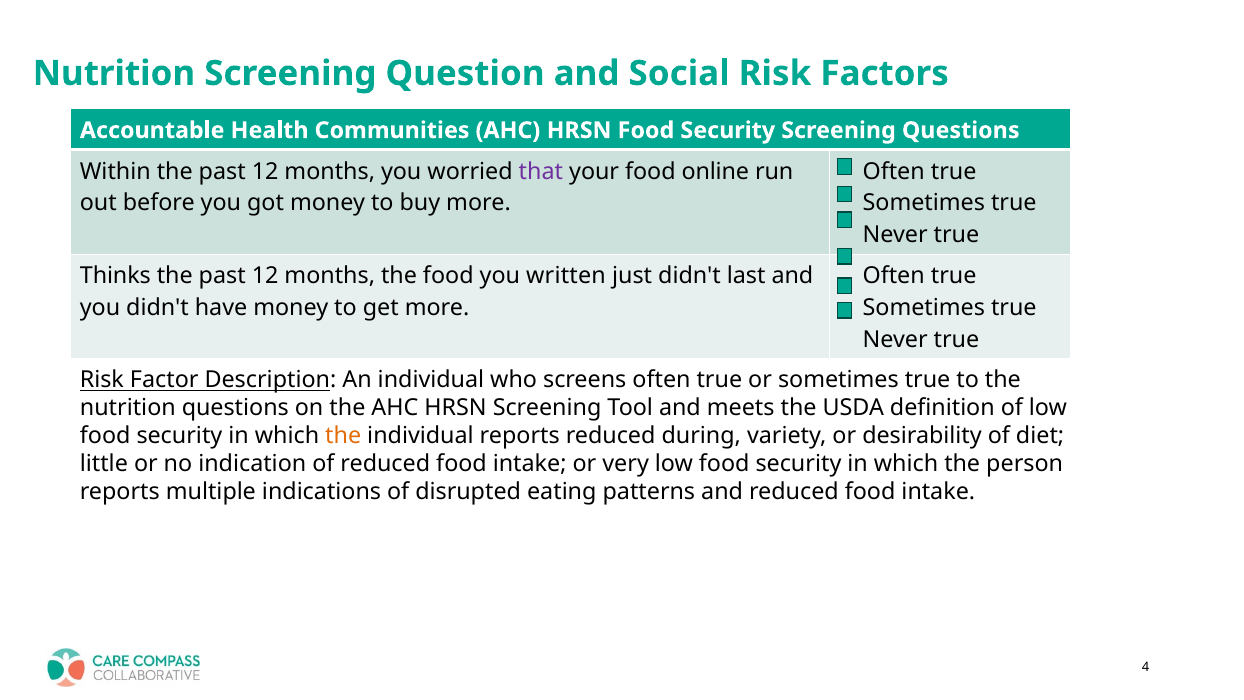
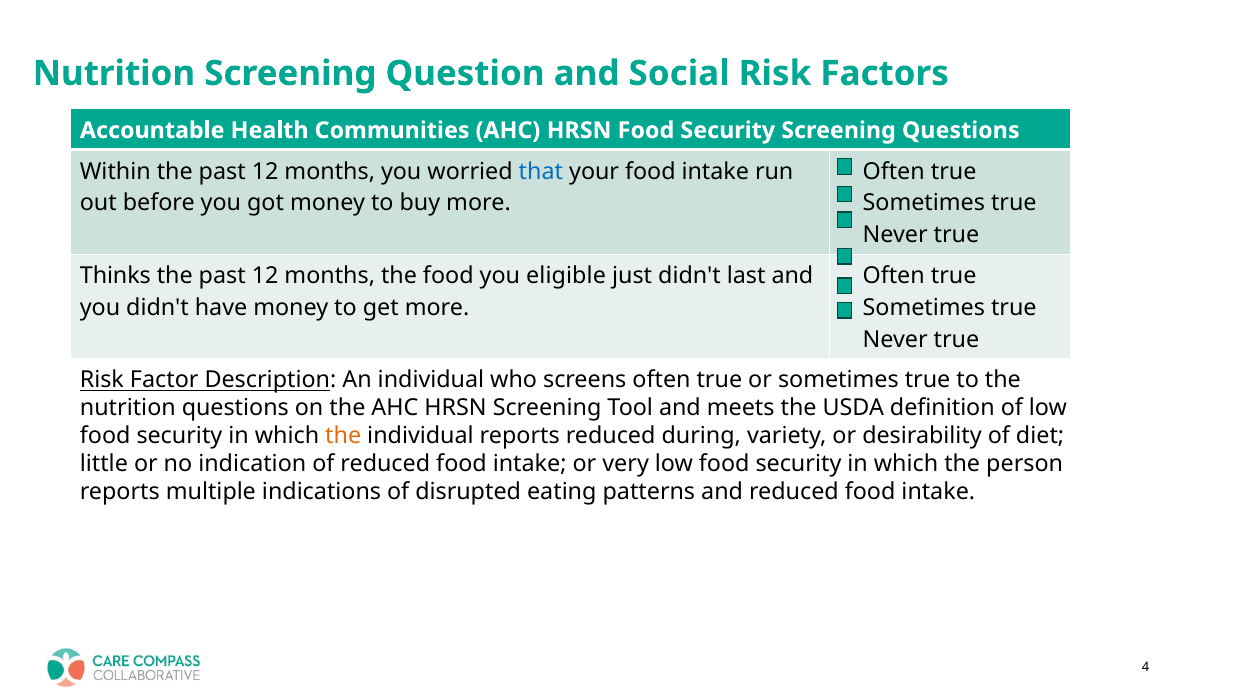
that colour: purple -> blue
your food online: online -> intake
written: written -> eligible
